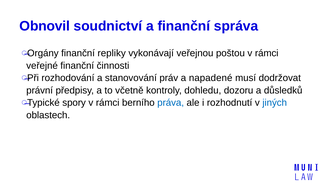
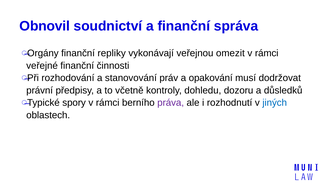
poštou: poštou -> omezit
napadené: napadené -> opakování
práva colour: blue -> purple
